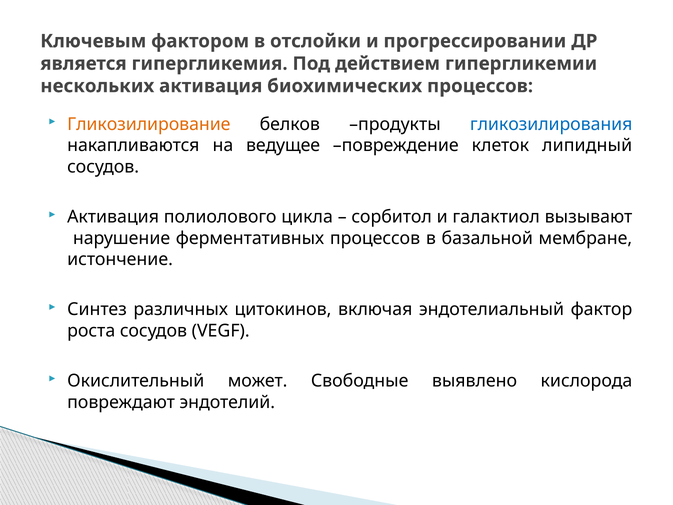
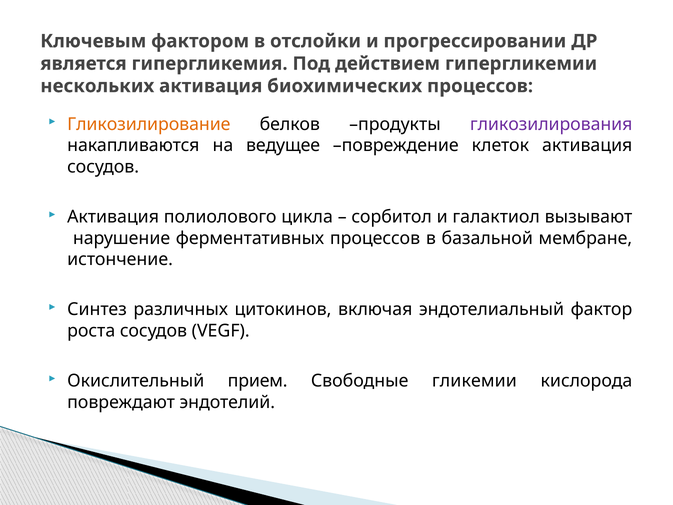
гликозилирования colour: blue -> purple
клеток липидный: липидный -> активация
может: может -> прием
выявлено: выявлено -> гликемии
